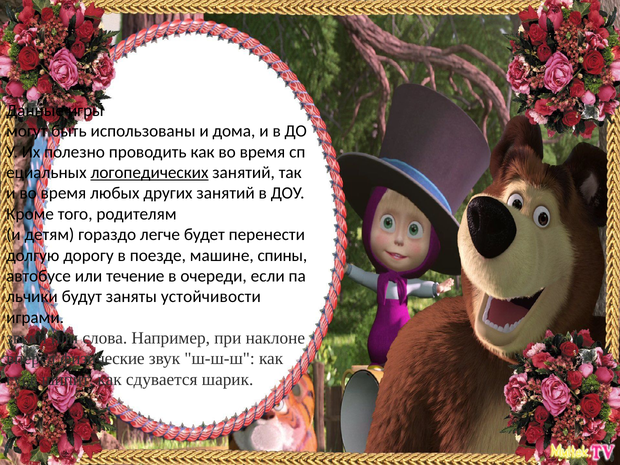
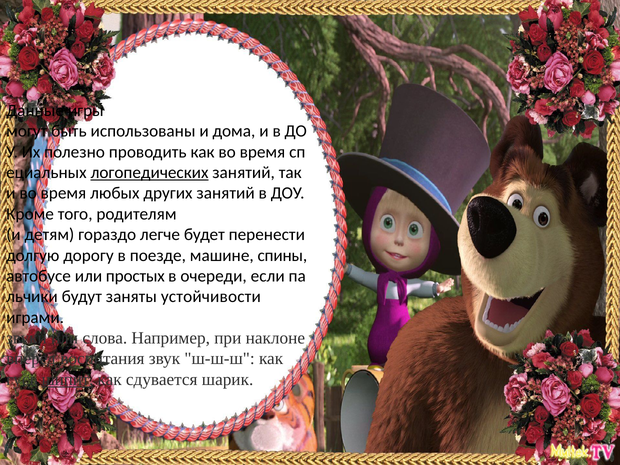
течение: течение -> простых
физические: физические -> воспитания
шипит underline: none -> present
